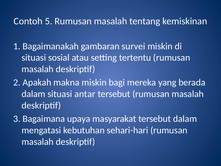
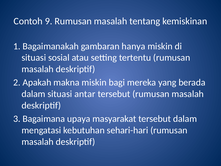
5: 5 -> 9
survei: survei -> hanya
